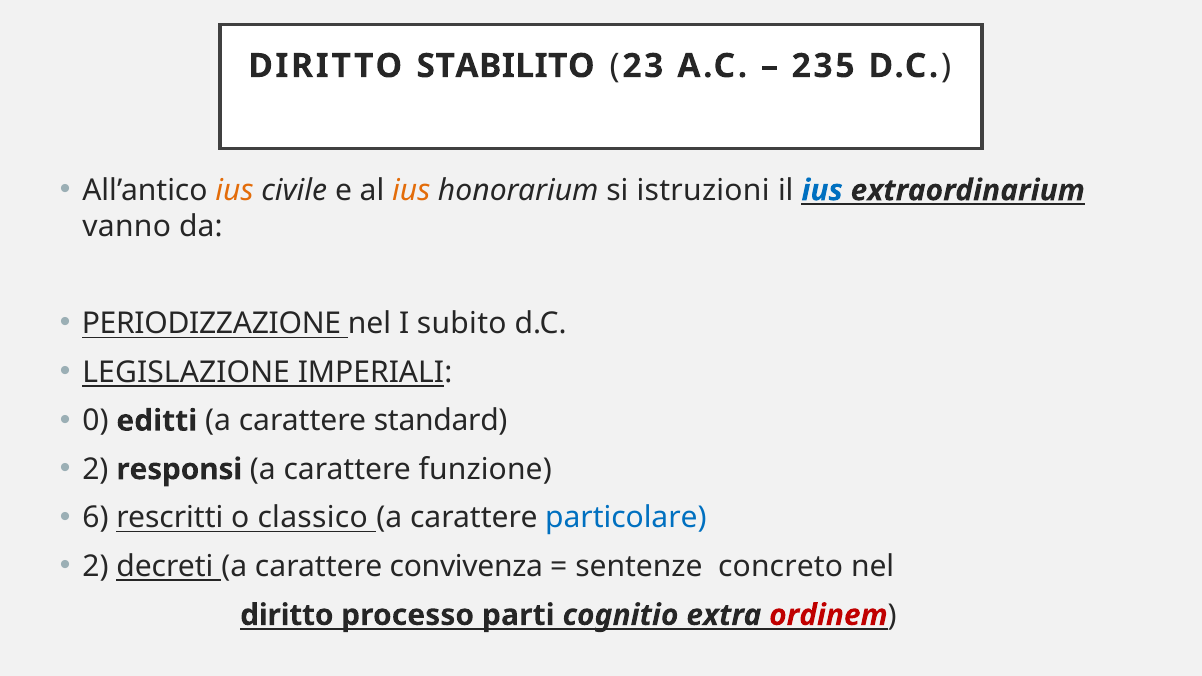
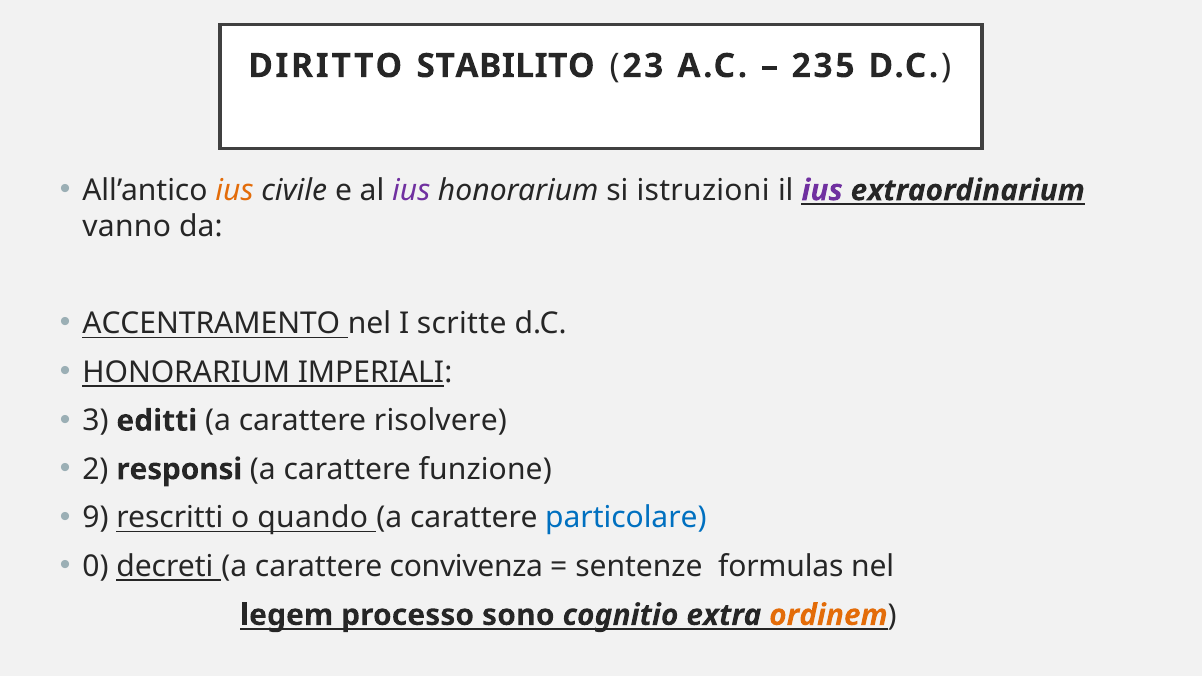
ius at (411, 190) colour: orange -> purple
ius at (822, 190) colour: blue -> purple
PERIODIZZAZIONE: PERIODIZZAZIONE -> ACCENTRAMENTO
subito: subito -> scritte
LEGISLAZIONE at (186, 372): LEGISLAZIONE -> HONORARIUM
0: 0 -> 3
standard: standard -> risolvere
6: 6 -> 9
classico: classico -> quando
2 at (95, 567): 2 -> 0
concreto: concreto -> formulas
diritto at (287, 615): diritto -> legem
parti: parti -> sono
ordinem colour: red -> orange
